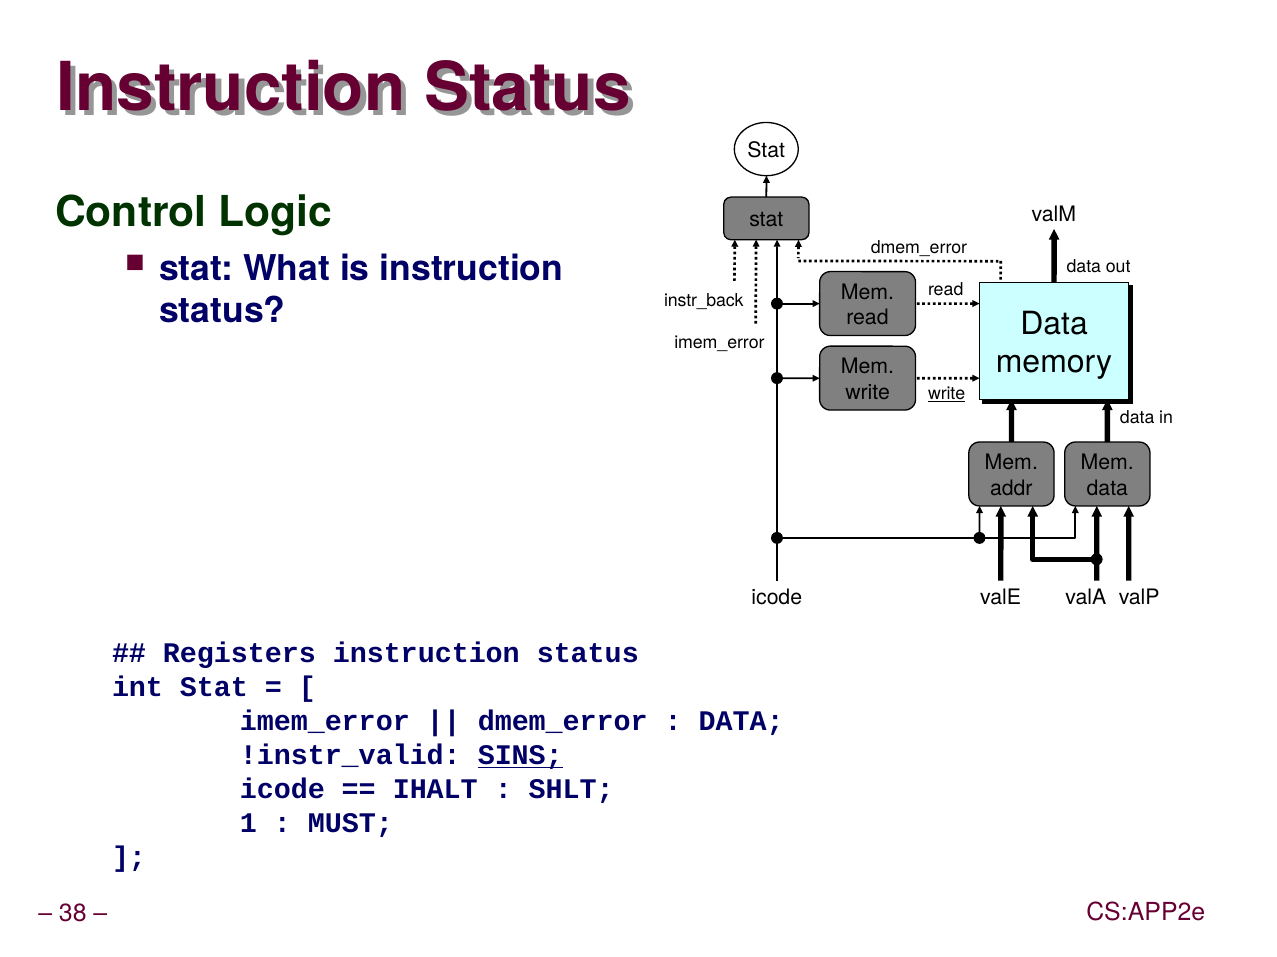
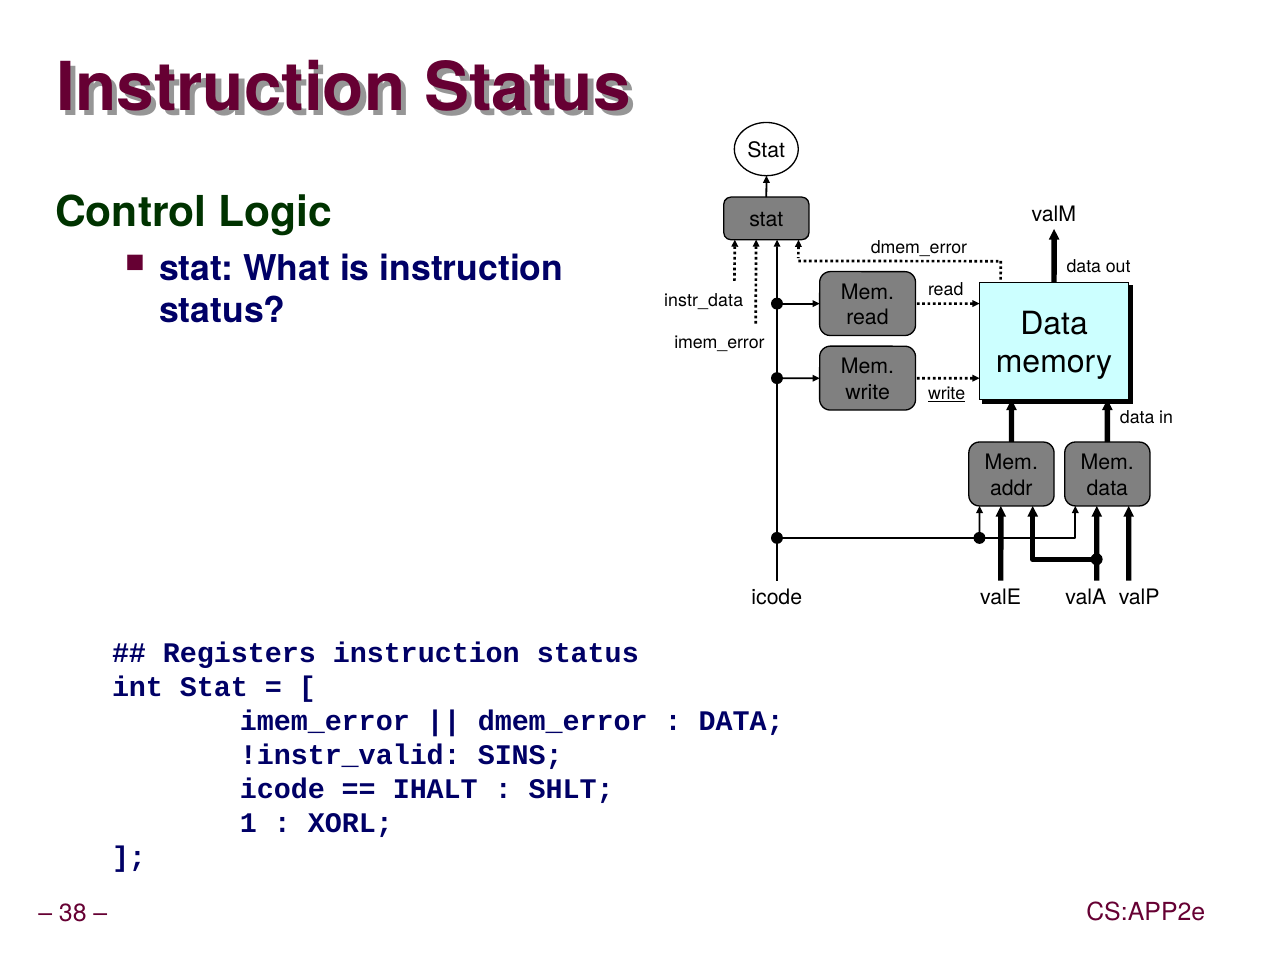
instr_back: instr_back -> instr_data
SINS underline: present -> none
MUST: MUST -> XORL
